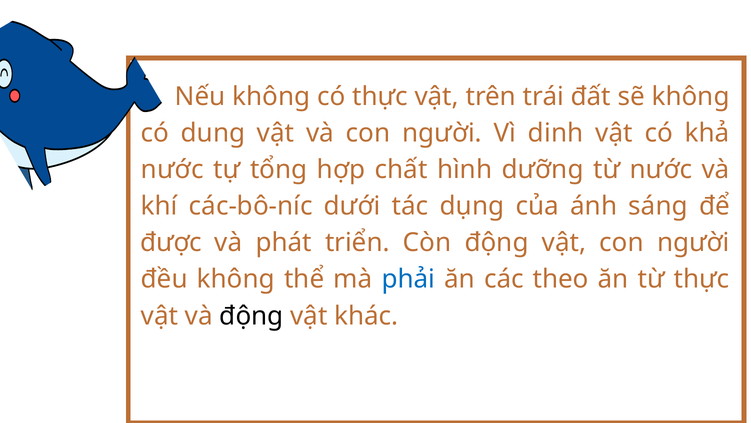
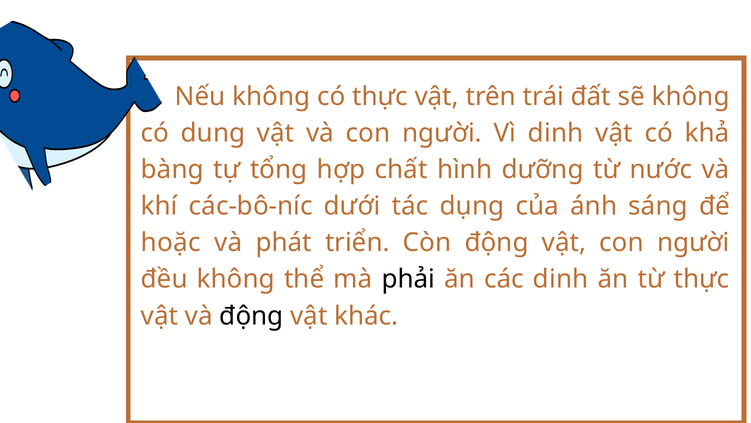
nước at (172, 169): nước -> bàng
được: được -> hoặc
phải colour: blue -> black
các theo: theo -> dinh
